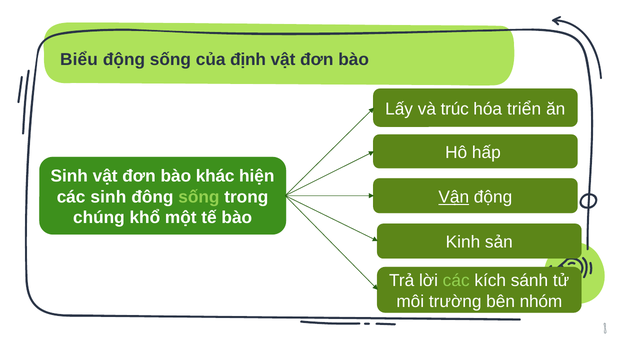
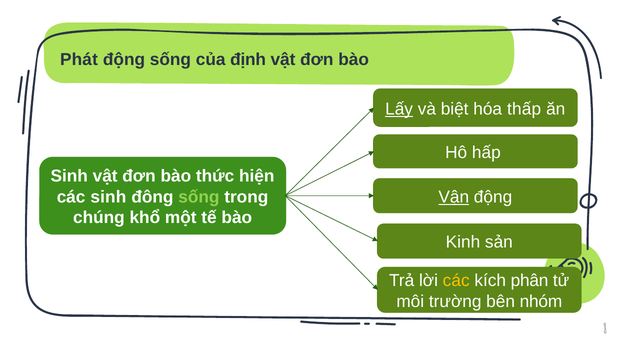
Biểu: Biểu -> Phát
Lấy underline: none -> present
trúc: trúc -> biệt
triển: triển -> thấp
khác: khác -> thức
các at (456, 280) colour: light green -> yellow
sánh: sánh -> phân
